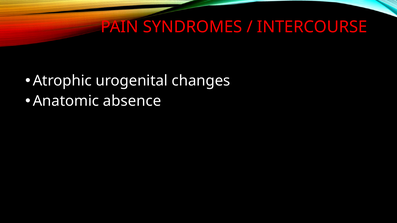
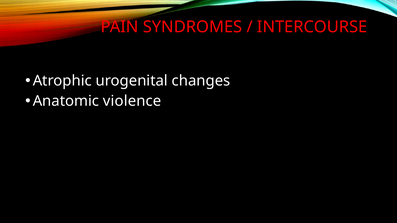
absence: absence -> violence
